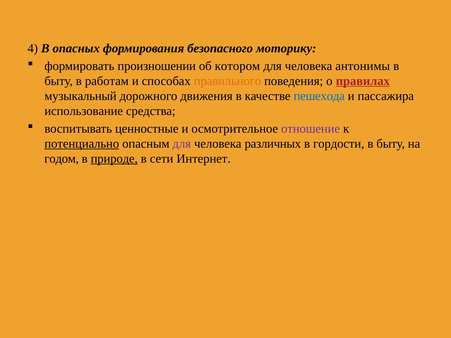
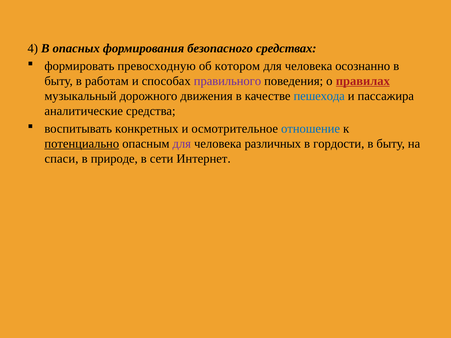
моторику: моторику -> средствах
произношении: произношении -> превосходную
антонимы: антонимы -> осознанно
правильного colour: orange -> purple
использование: использование -> аналитические
ценностные: ценностные -> конкретных
отношение colour: purple -> blue
годом: годом -> спаси
природе underline: present -> none
